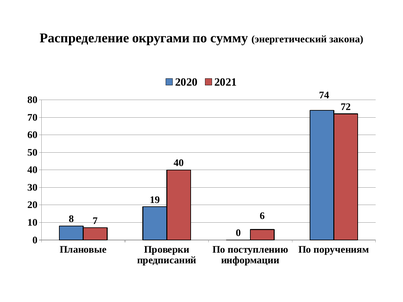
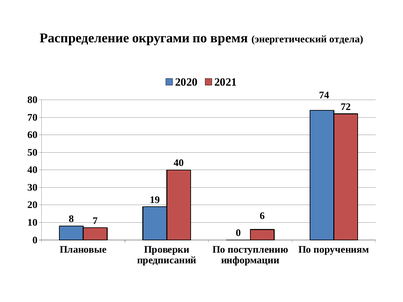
сумму: сумму -> время
закона: закона -> отдела
